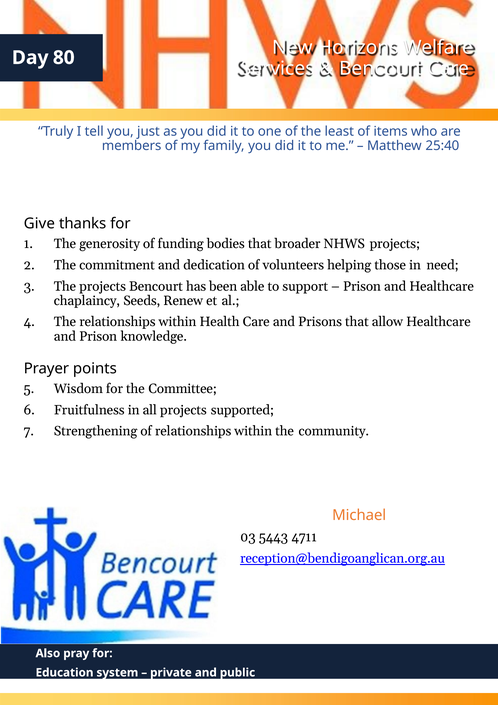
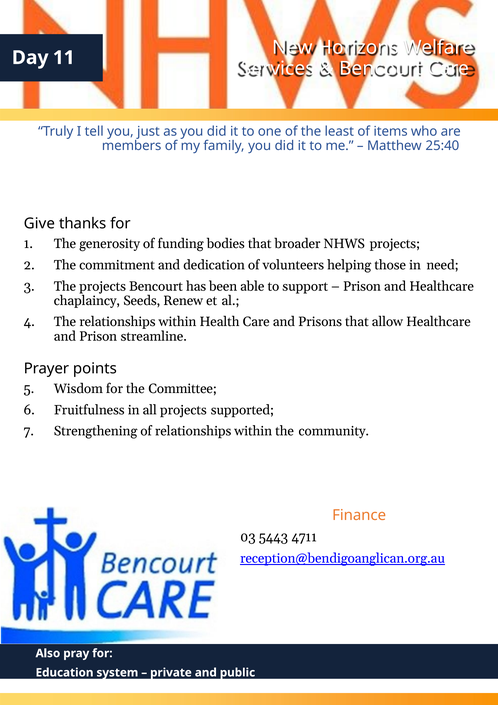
80: 80 -> 11
knowledge: knowledge -> streamline
Michael: Michael -> Finance
